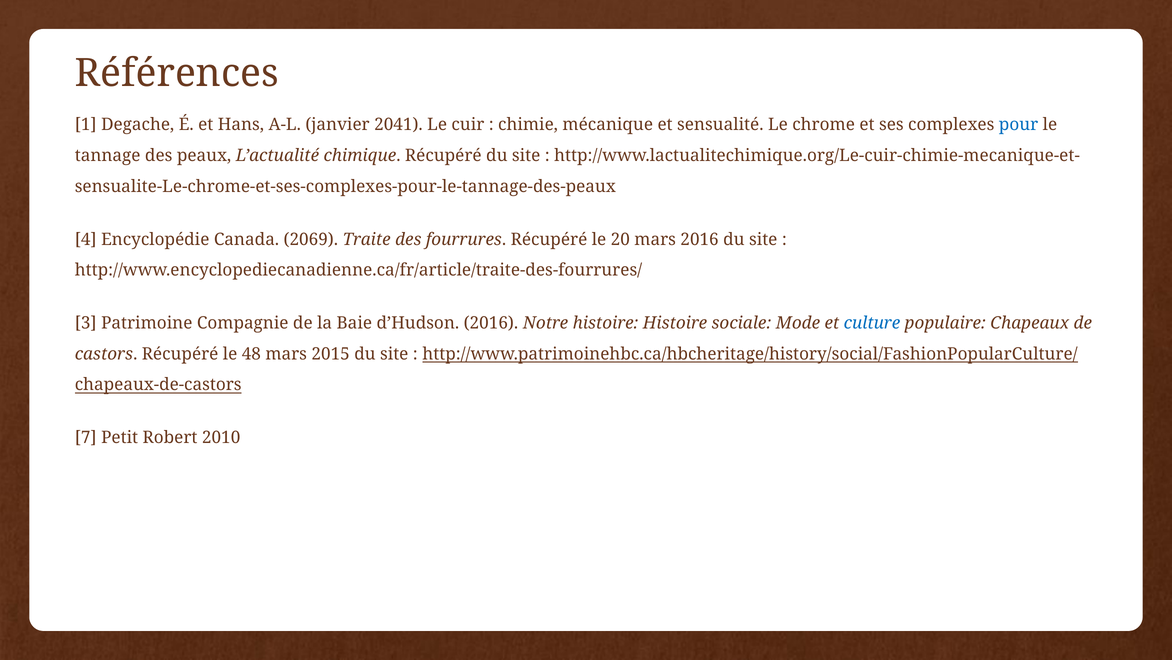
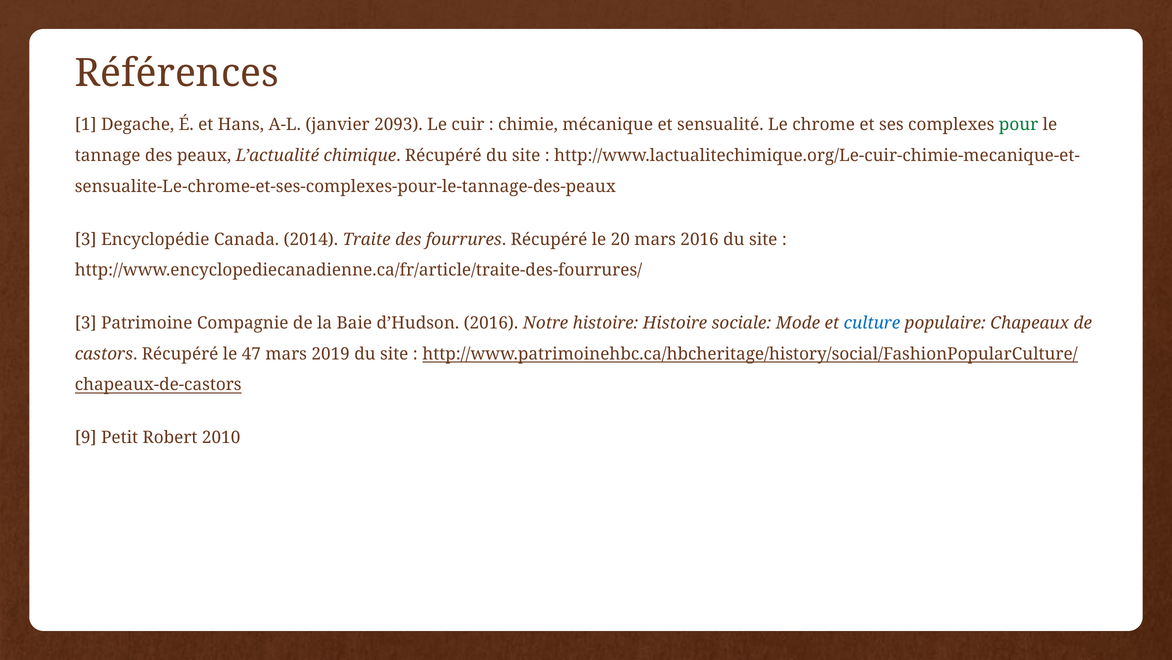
2041: 2041 -> 2093
pour colour: blue -> green
4 at (86, 239): 4 -> 3
2069: 2069 -> 2014
48: 48 -> 47
2015: 2015 -> 2019
7: 7 -> 9
